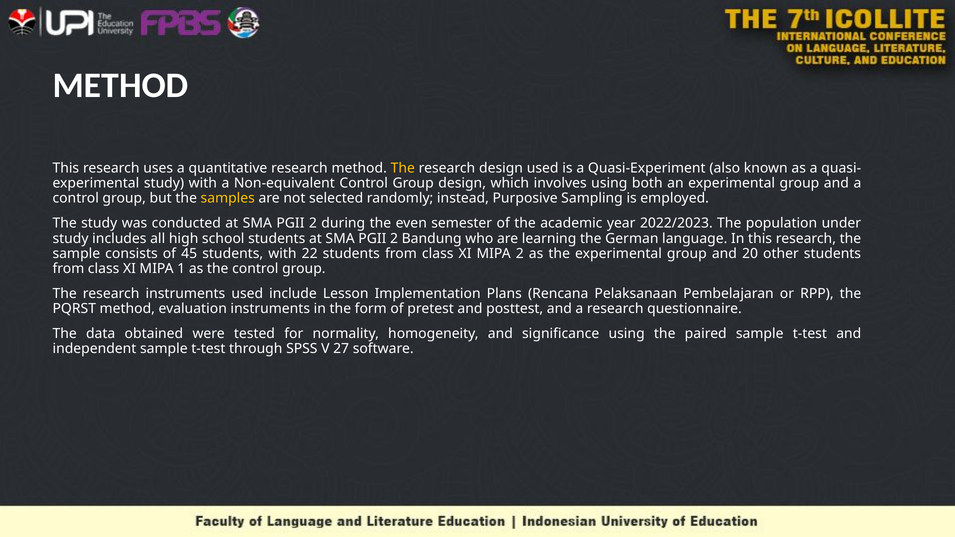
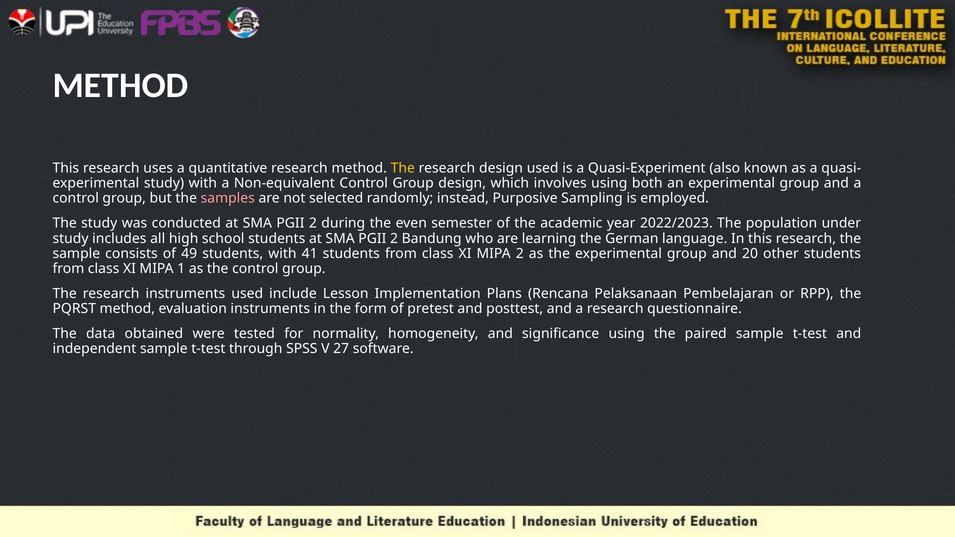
samples colour: yellow -> pink
45: 45 -> 49
22: 22 -> 41
